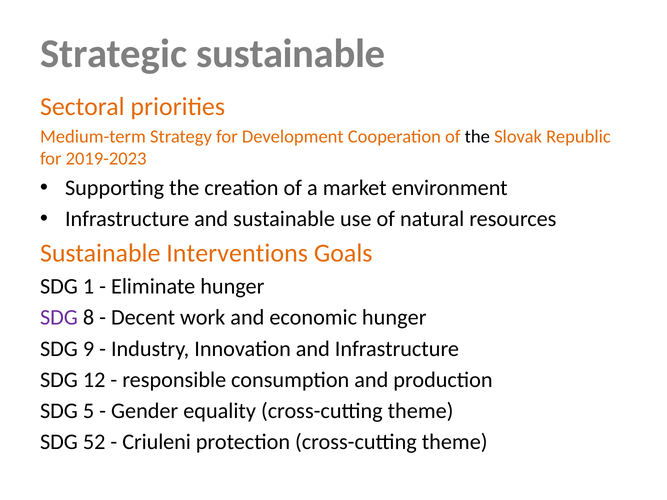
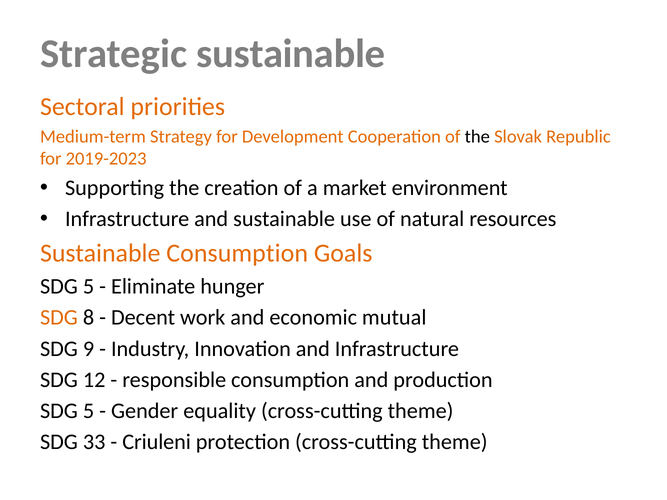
Sustainable Interventions: Interventions -> Consumption
1 at (89, 287): 1 -> 5
SDG at (59, 318) colour: purple -> orange
economic hunger: hunger -> mutual
52: 52 -> 33
